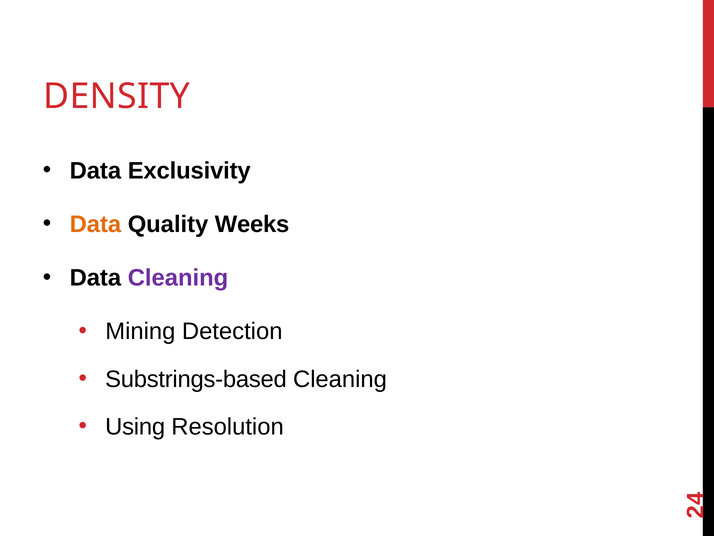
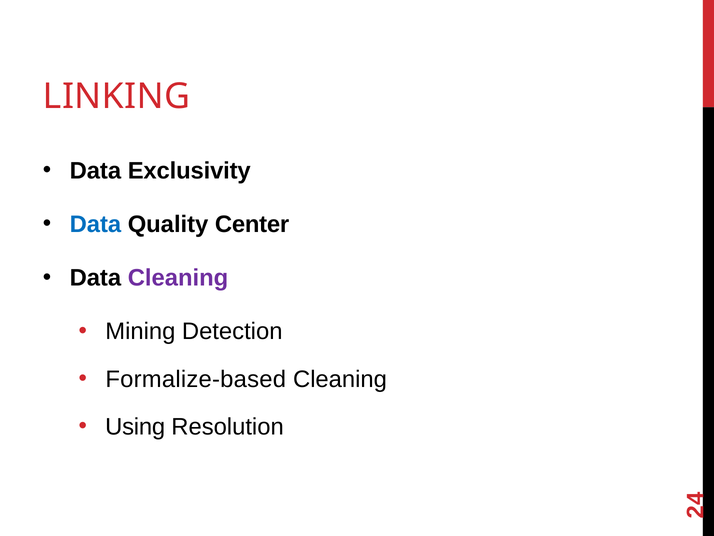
DENSITY: DENSITY -> LINKING
Data at (95, 224) colour: orange -> blue
Weeks: Weeks -> Center
Substrings-based: Substrings-based -> Formalize-based
